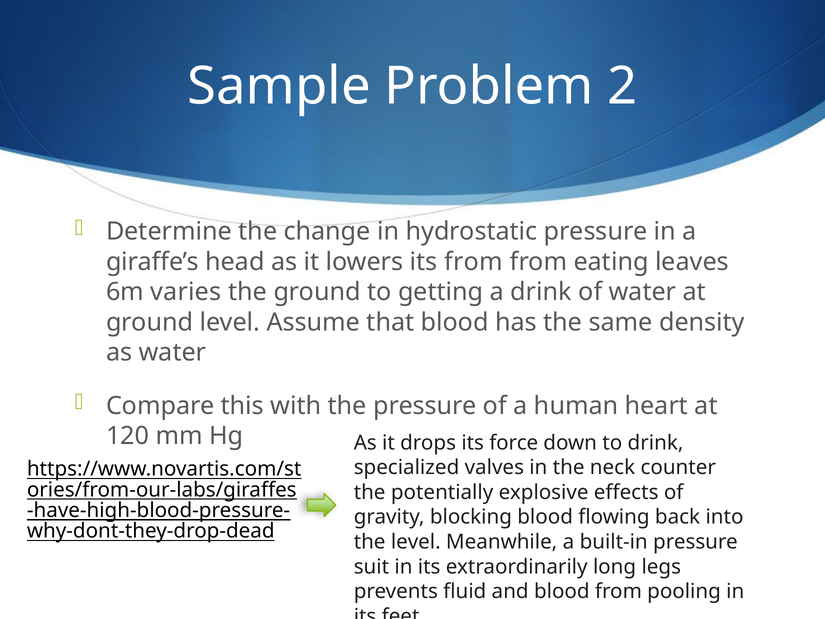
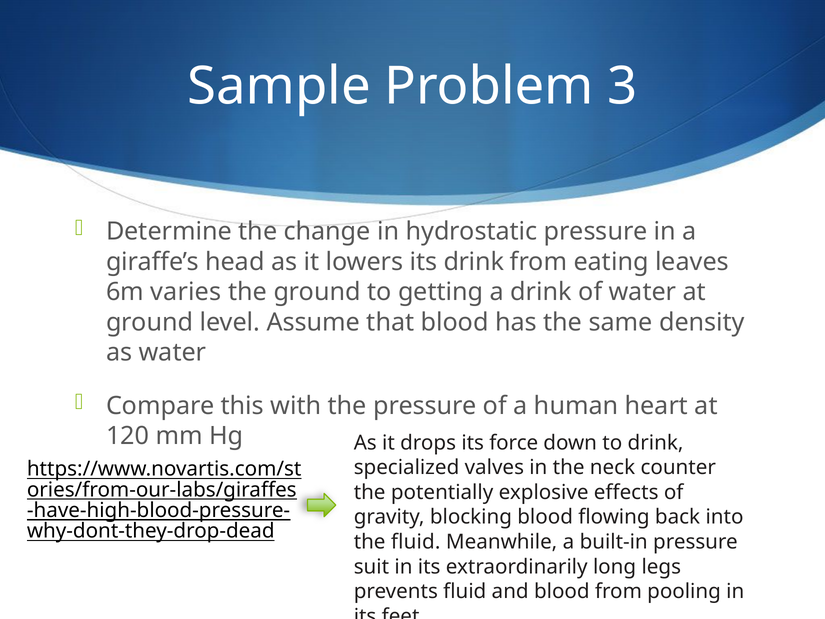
2: 2 -> 3
its from: from -> drink
the level: level -> fluid
